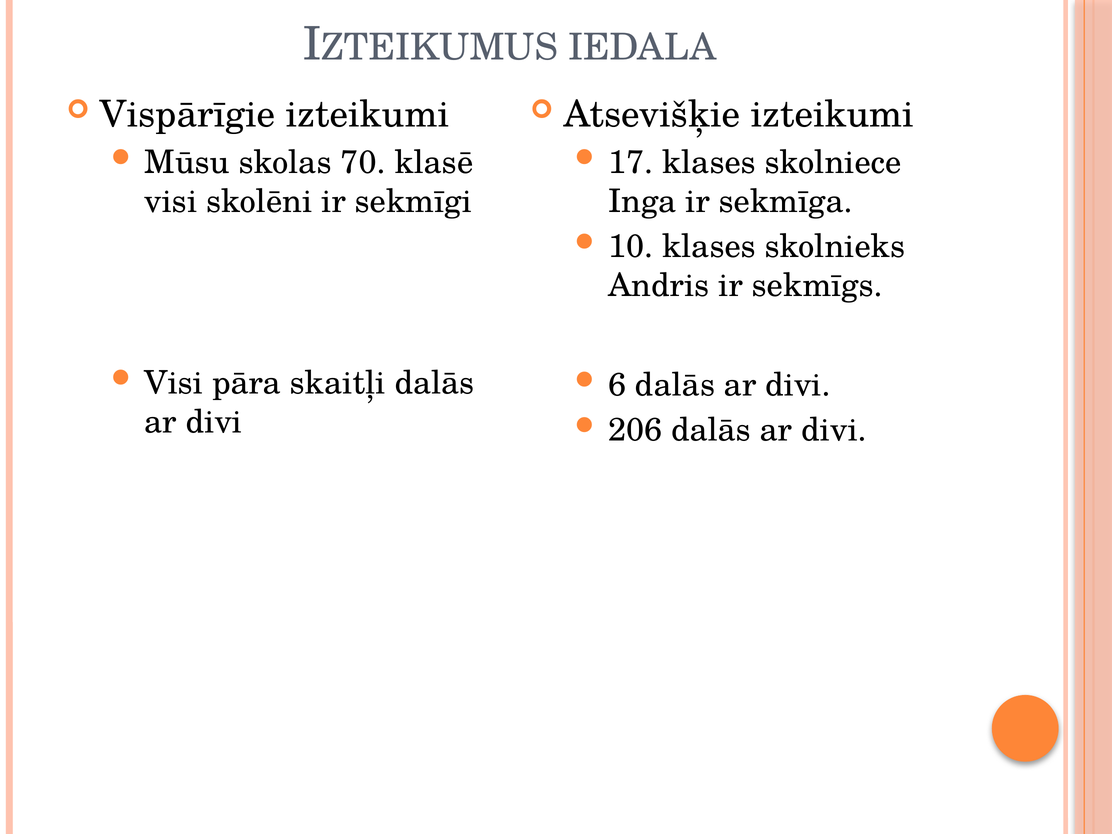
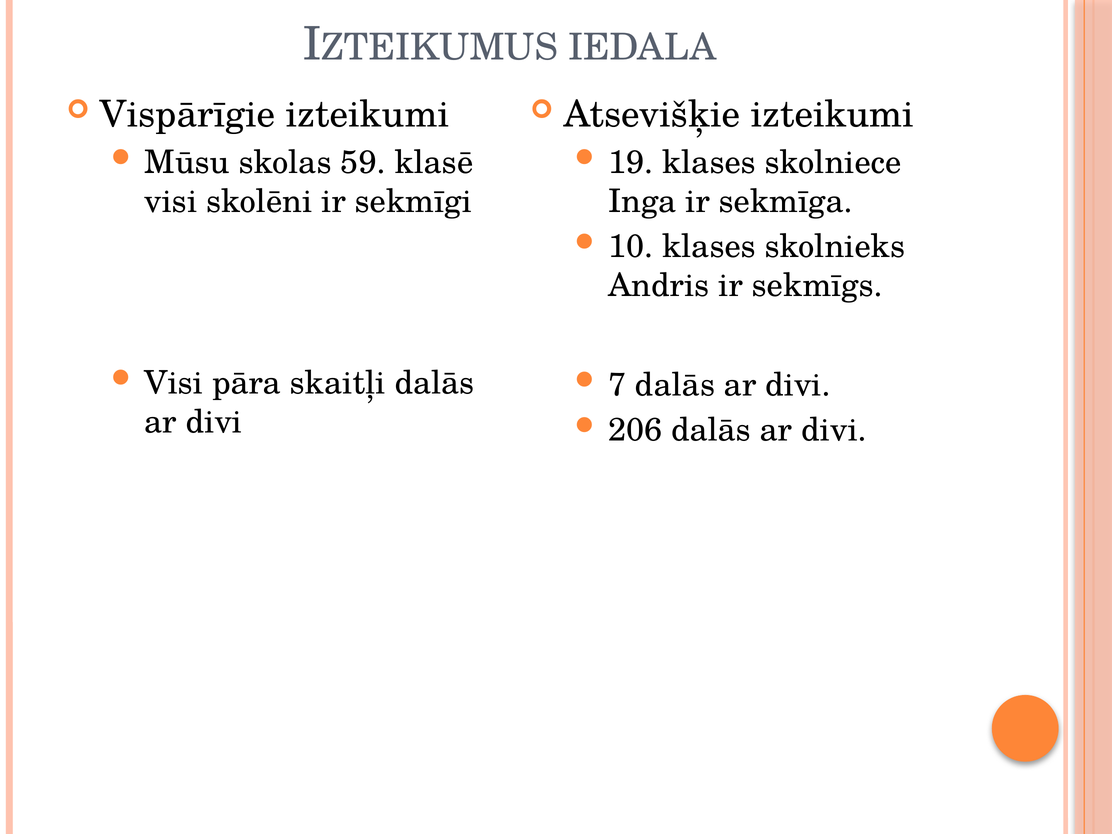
70: 70 -> 59
17: 17 -> 19
6: 6 -> 7
